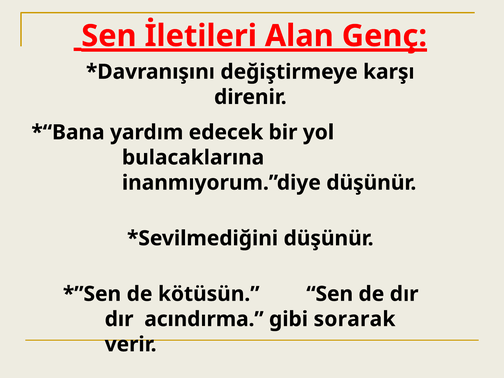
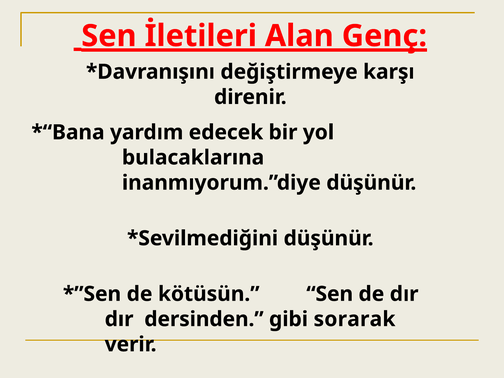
acındırma: acındırma -> dersinden
